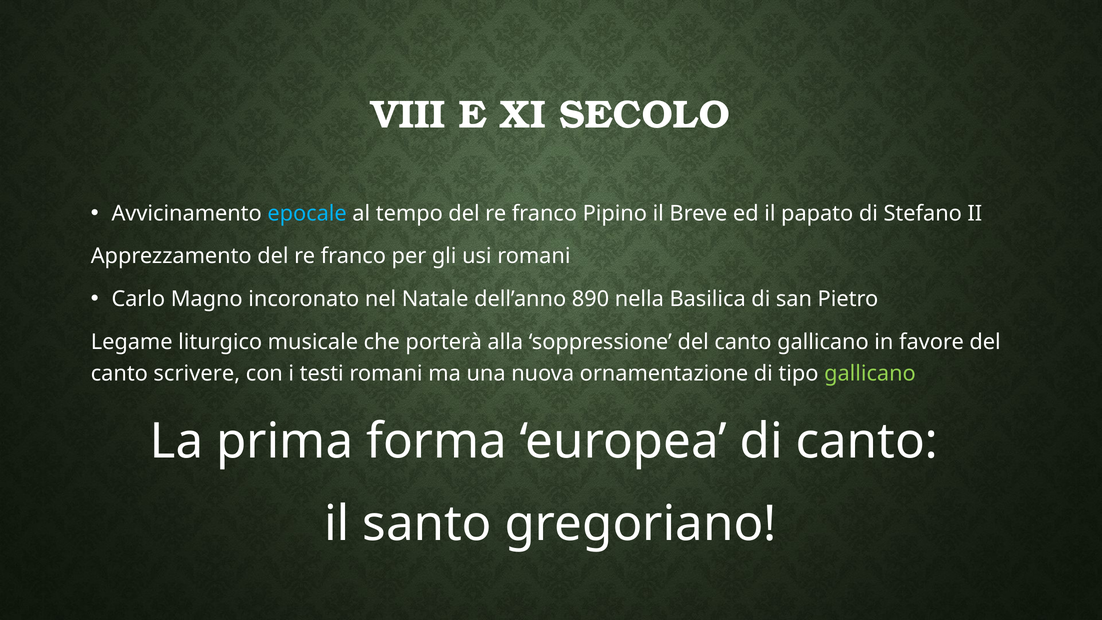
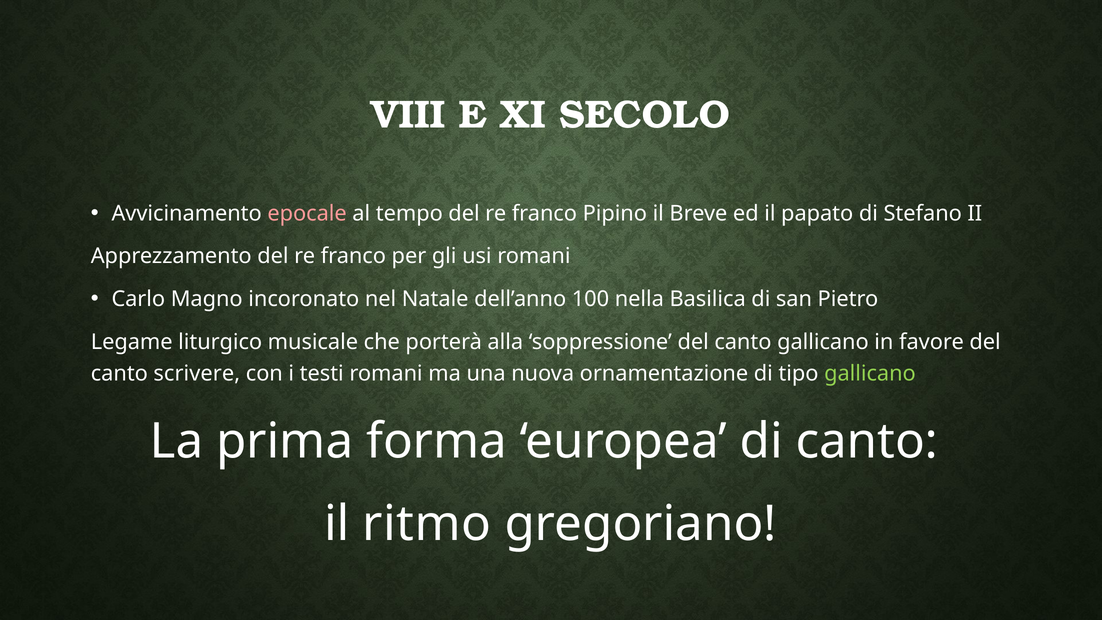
epocale colour: light blue -> pink
890: 890 -> 100
santo: santo -> ritmo
